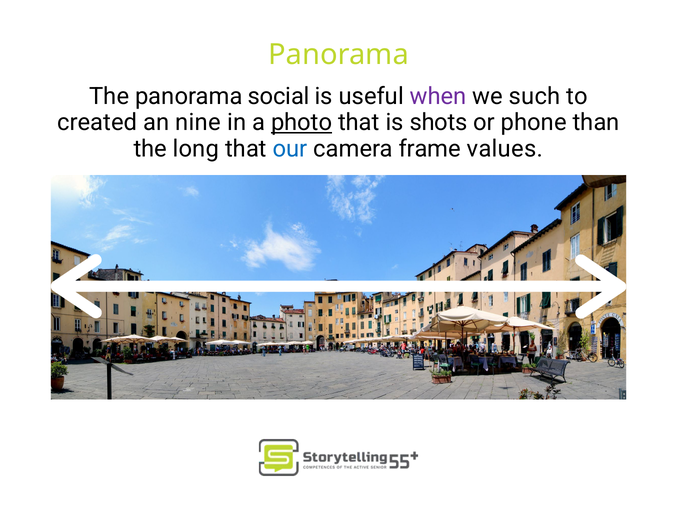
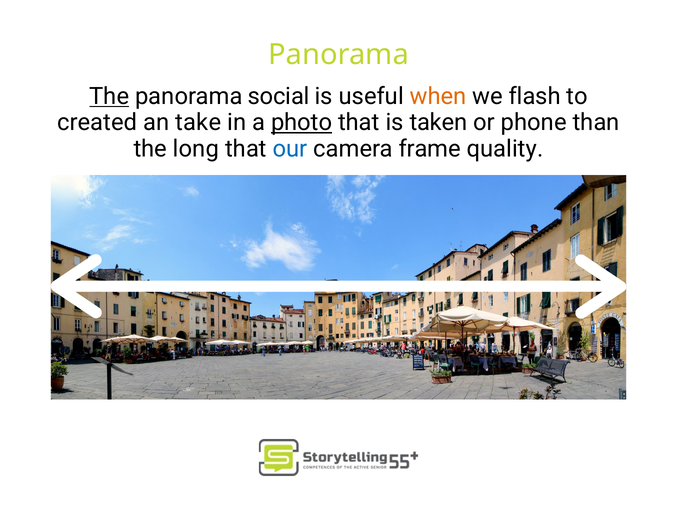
The at (109, 96) underline: none -> present
when colour: purple -> orange
such: such -> flash
nine: nine -> take
shots: shots -> taken
values: values -> quality
